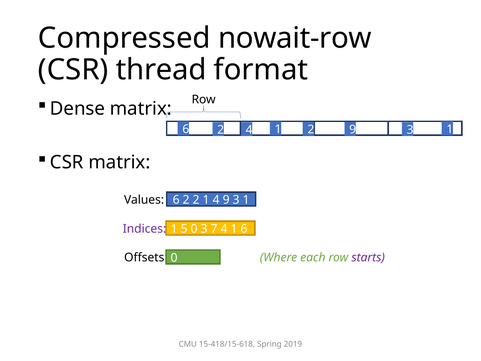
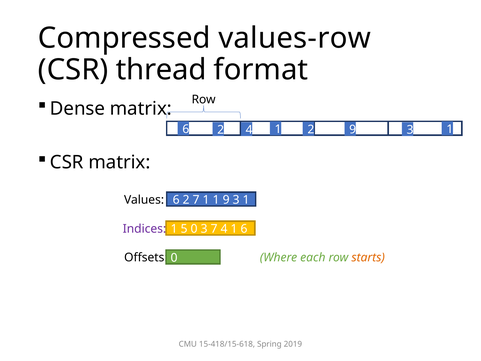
nowait-row: nowait-row -> values-row
2 2: 2 -> 7
1 4: 4 -> 1
starts colour: purple -> orange
